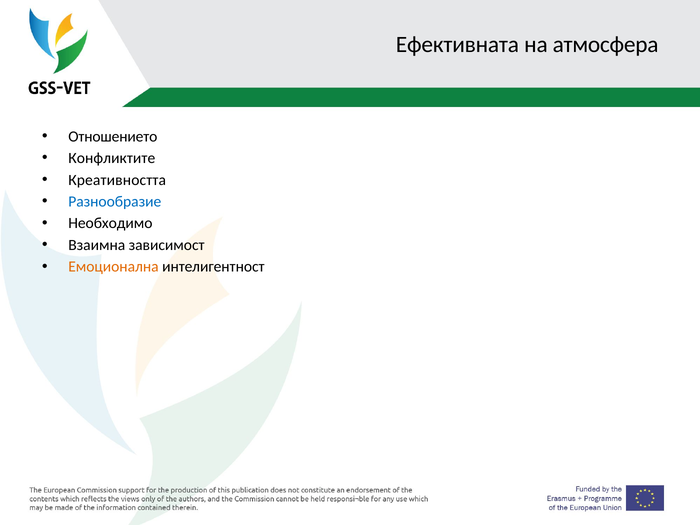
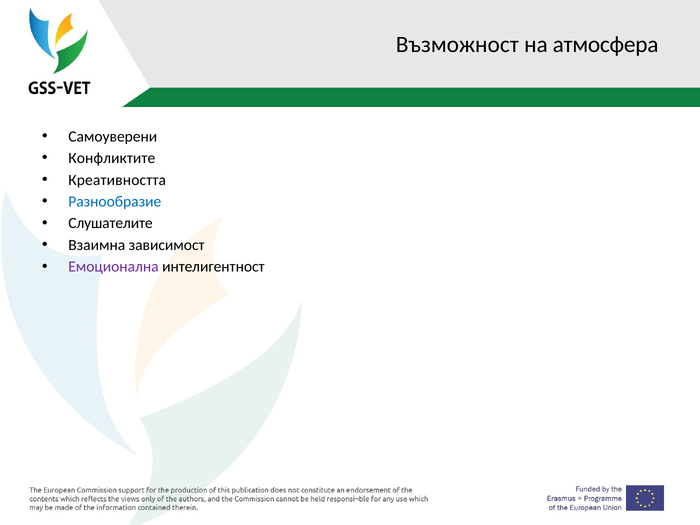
Ефективната: Ефективната -> Възможност
Отношението: Отношението -> Самоуверени
Необходимо: Необходимо -> Слушателите
Емоционална colour: orange -> purple
